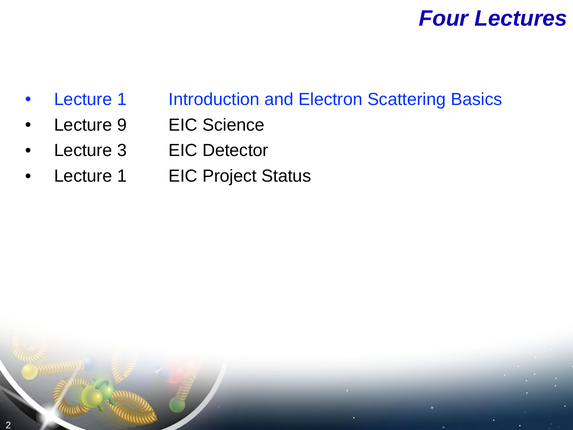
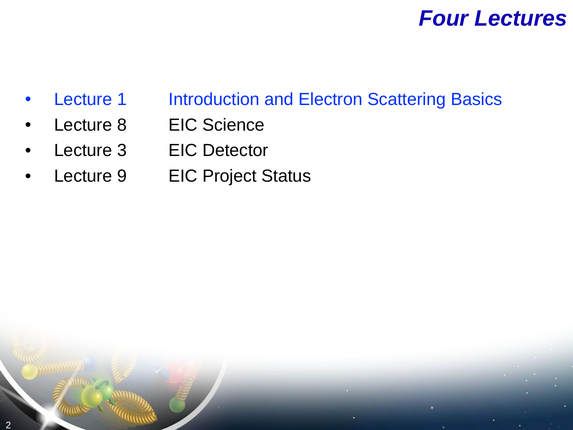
9: 9 -> 8
1 at (122, 176): 1 -> 9
